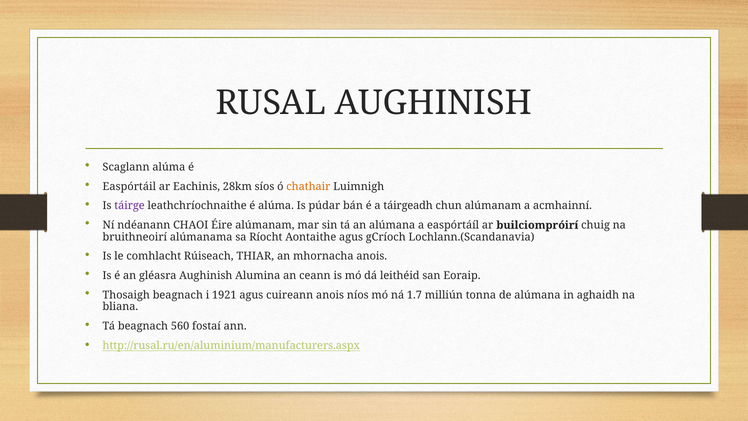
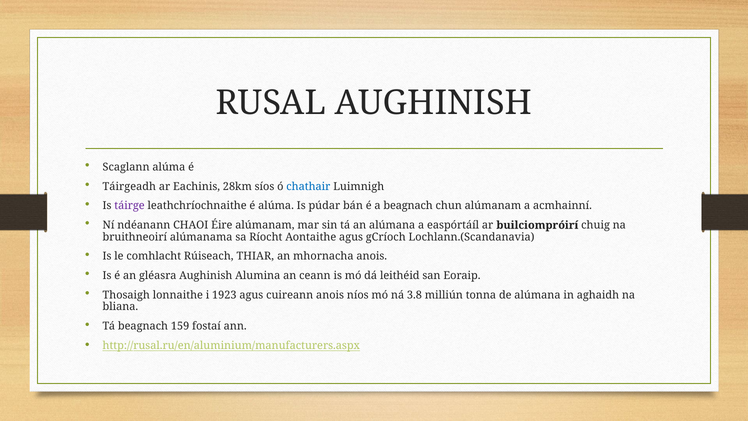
Easpórtáil: Easpórtáil -> Táirgeadh
chathair colour: orange -> blue
a táirgeadh: táirgeadh -> beagnach
Thosaigh beagnach: beagnach -> lonnaithe
1921: 1921 -> 1923
1.7: 1.7 -> 3.8
560: 560 -> 159
